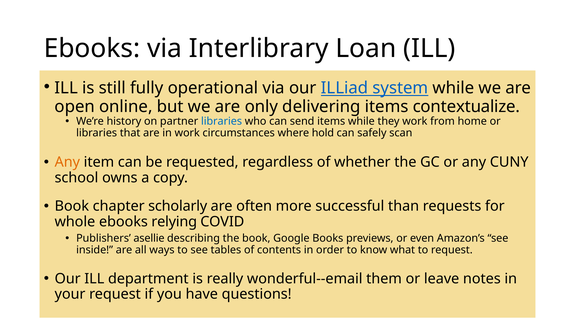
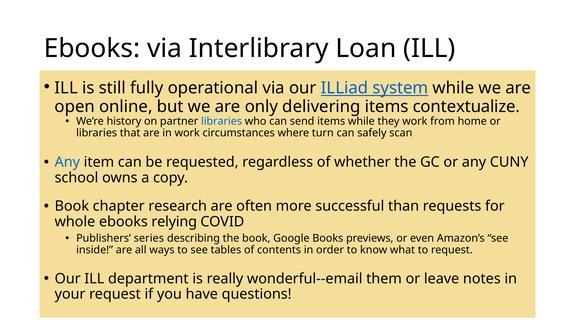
hold: hold -> turn
Any at (67, 162) colour: orange -> blue
scholarly: scholarly -> research
asellie: asellie -> series
